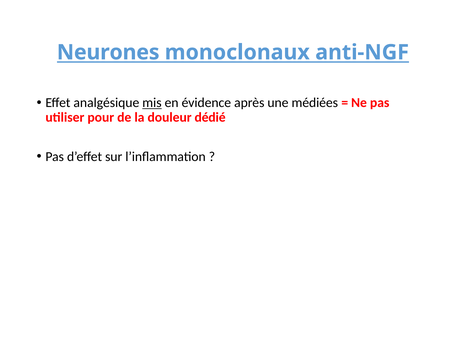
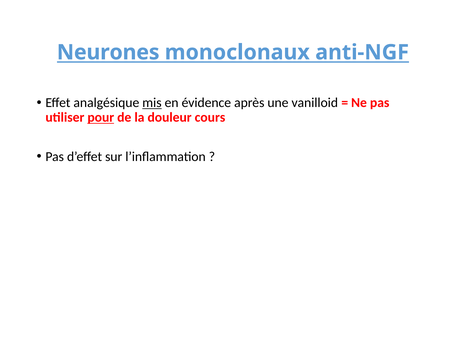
médiées: médiées -> vanilloid
pour underline: none -> present
dédié: dédié -> cours
